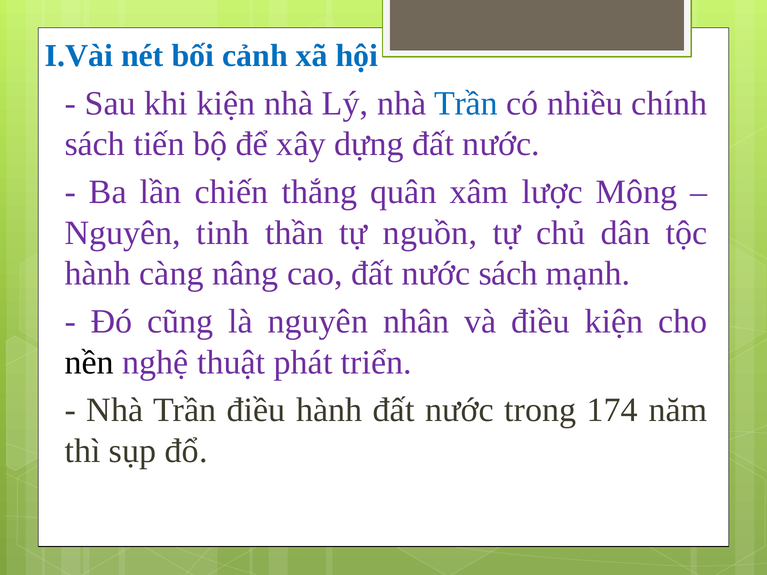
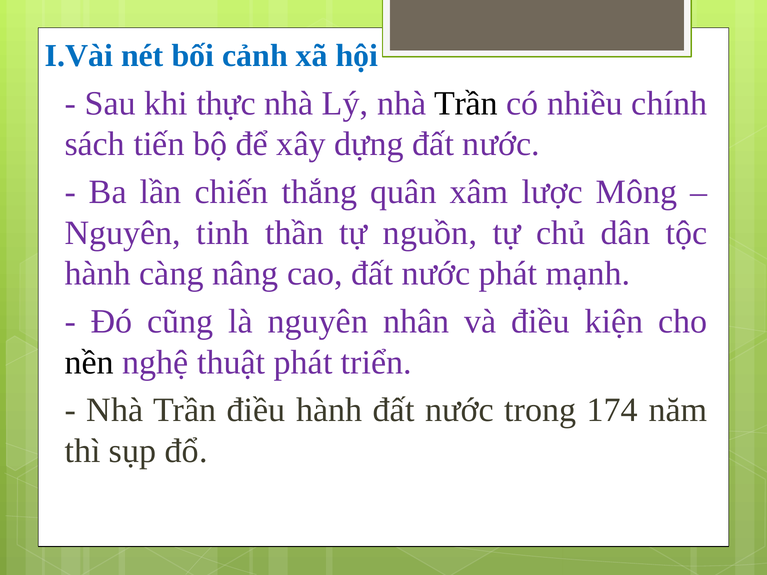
khi kiện: kiện -> thực
Trần at (466, 103) colour: blue -> black
nước sách: sách -> phát
